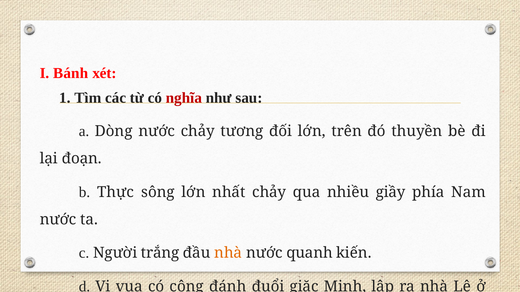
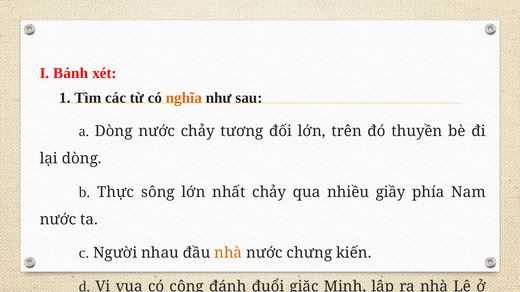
nghĩa colour: red -> orange
lại đoạn: đoạn -> dòng
trắng: trắng -> nhau
quanh: quanh -> chưng
